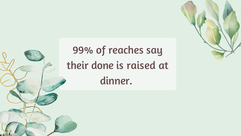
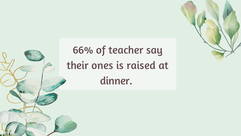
99%: 99% -> 66%
reaches: reaches -> teacher
done: done -> ones
